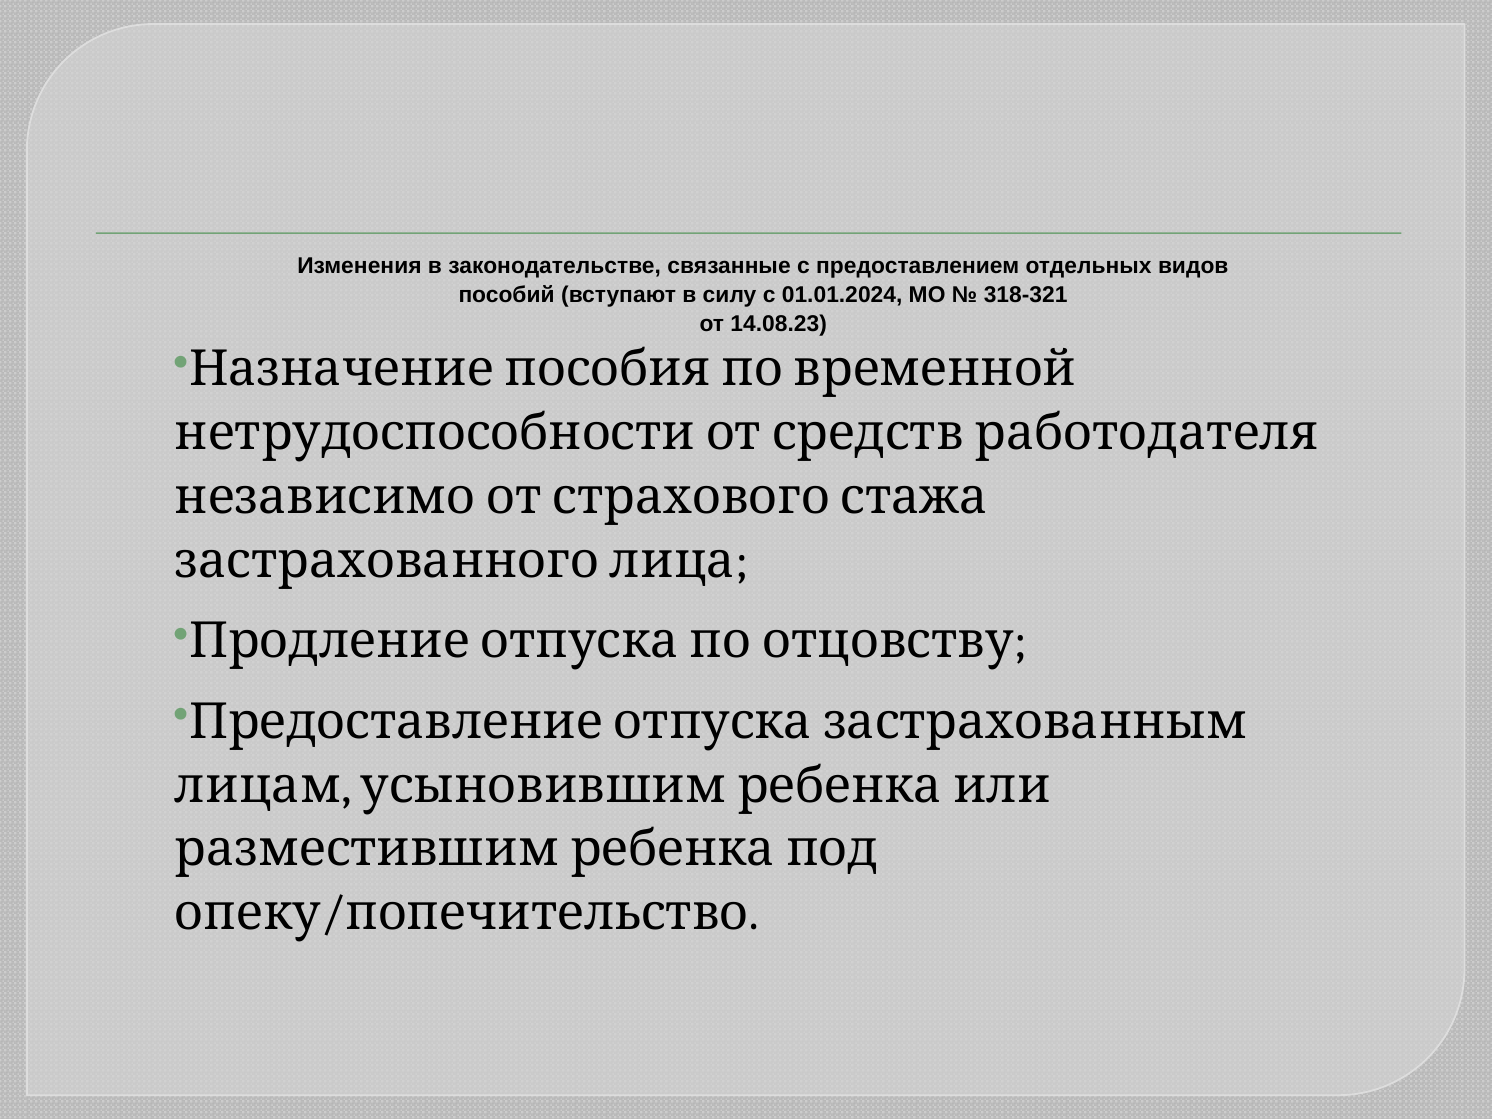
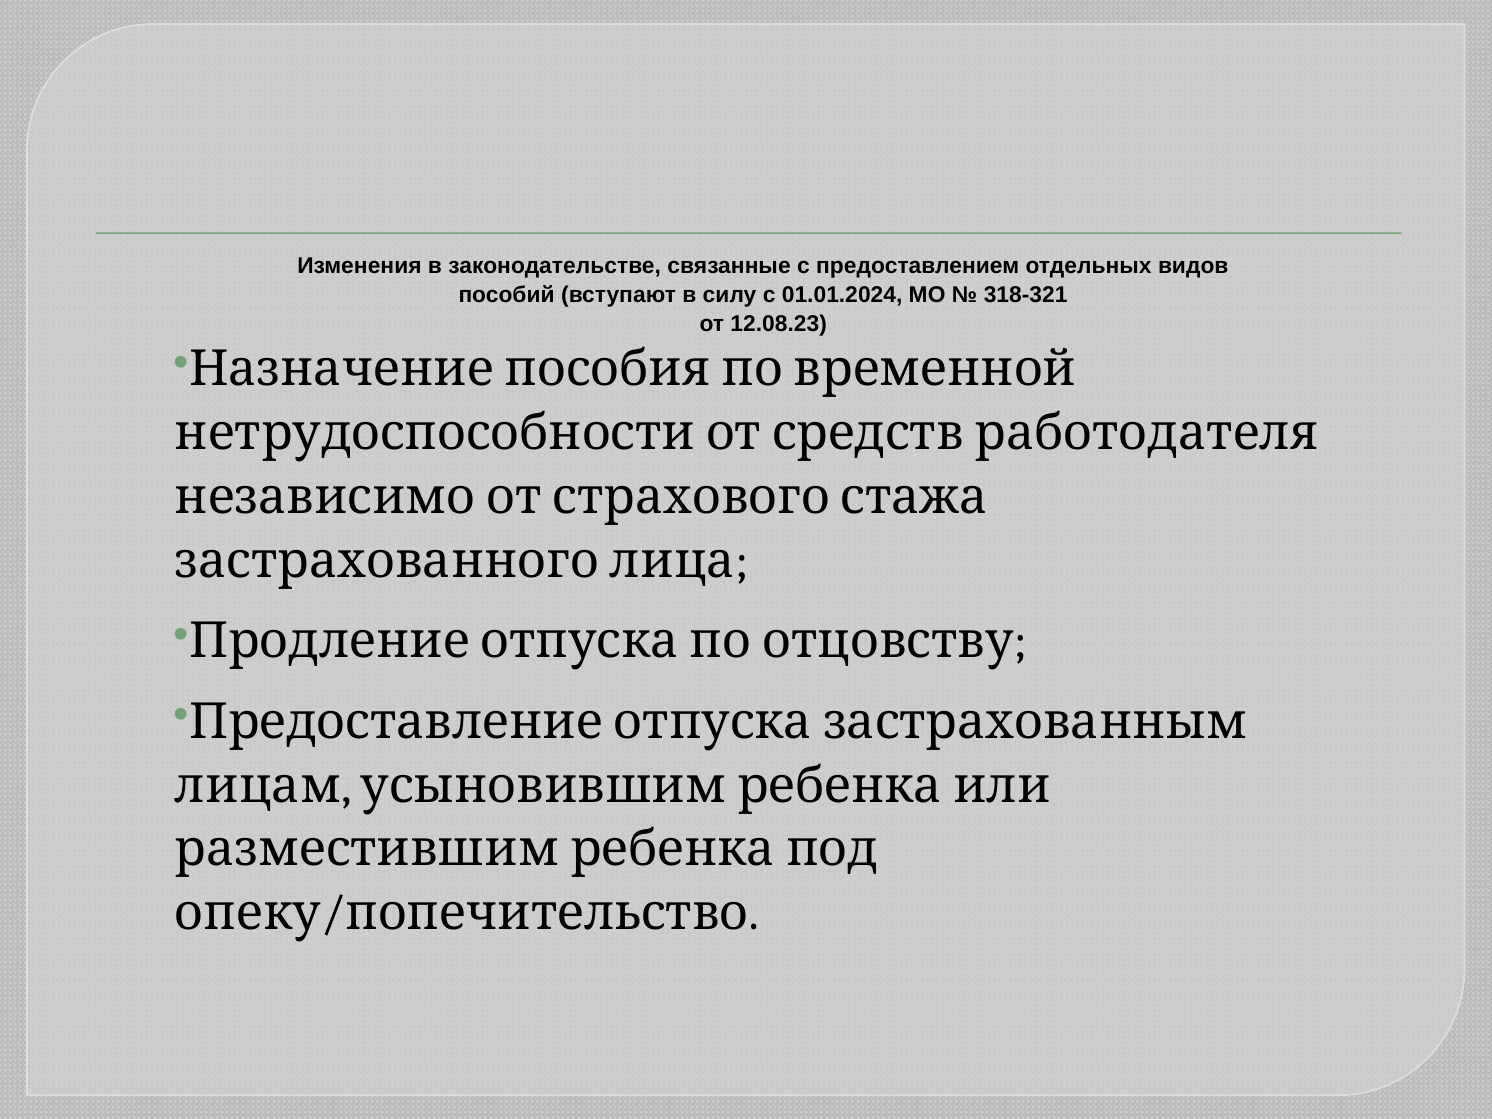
14.08.23: 14.08.23 -> 12.08.23
